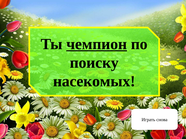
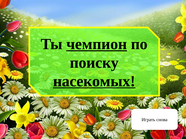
насекомых underline: none -> present
